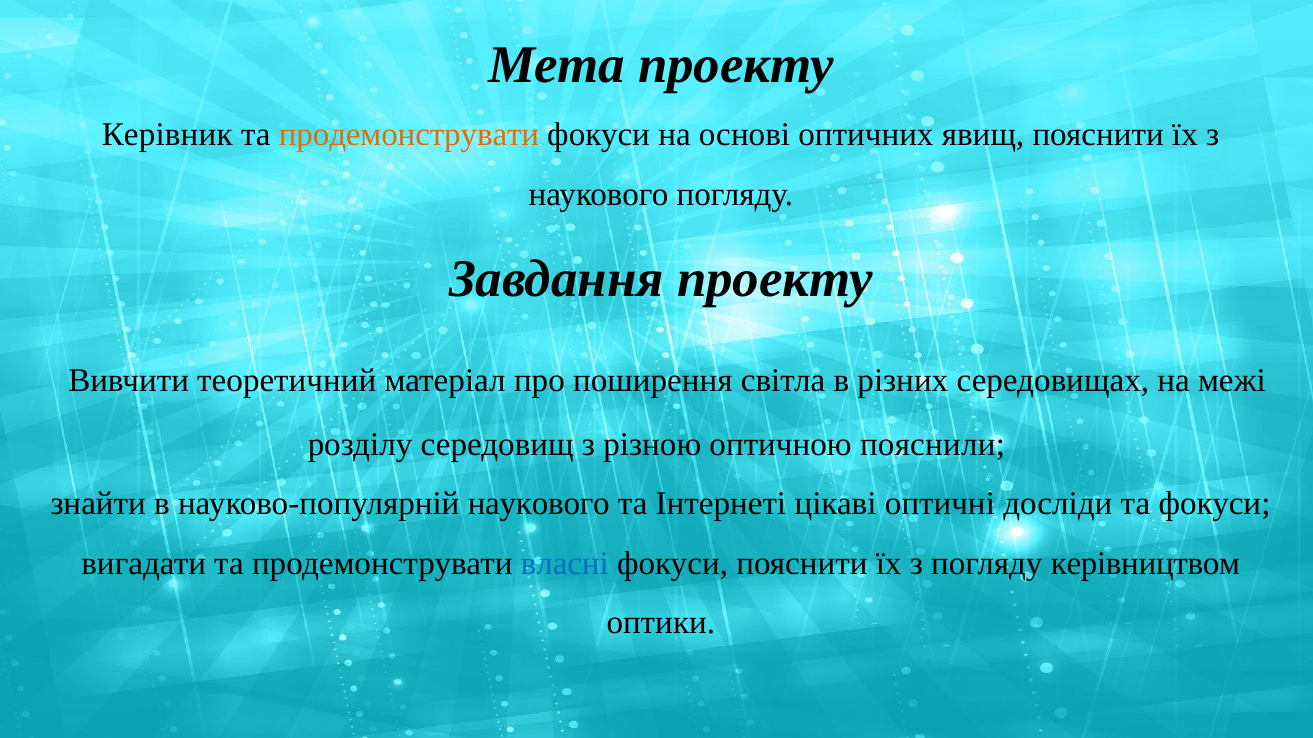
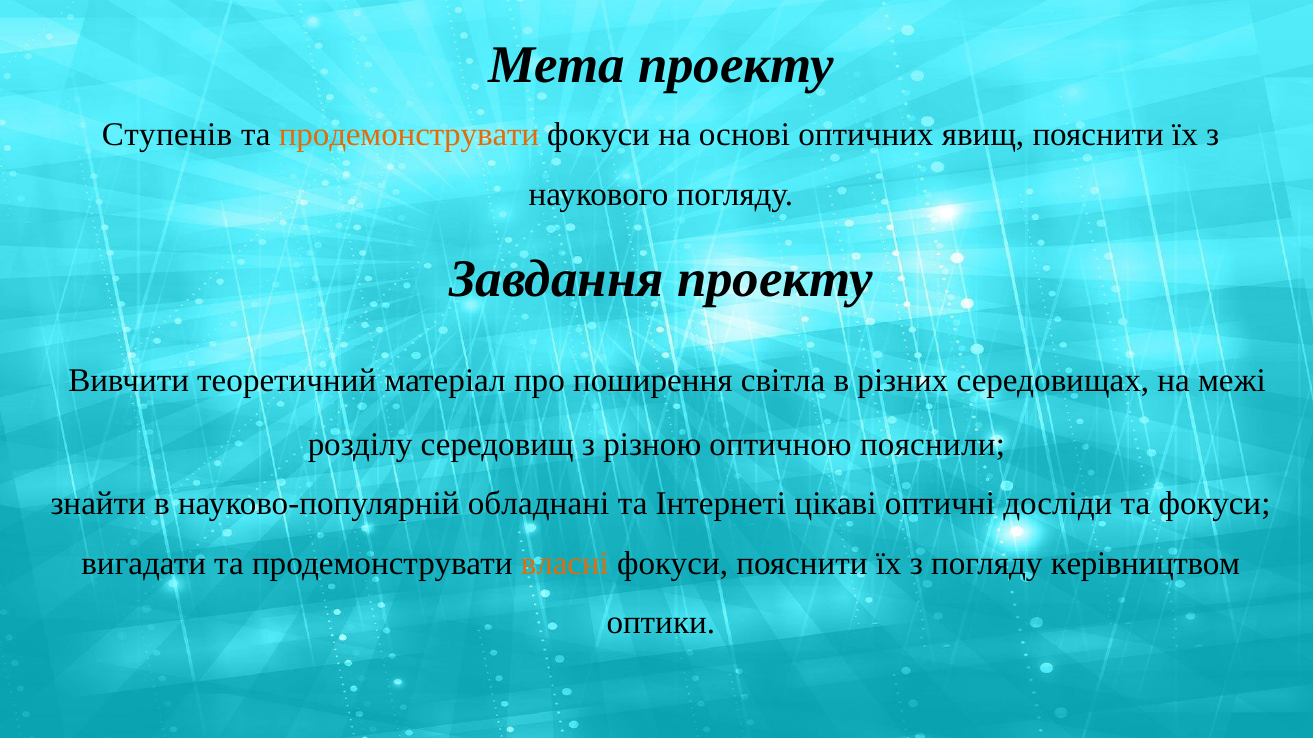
Керівник: Керівник -> Ступенів
науково-популярній наукового: наукового -> обладнані
власні colour: blue -> orange
